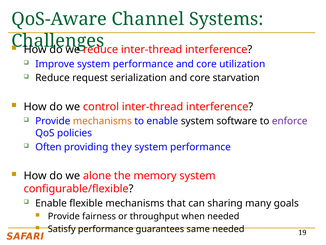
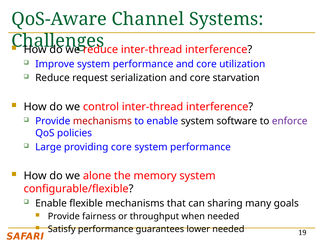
mechanisms at (102, 121) colour: orange -> red
Often: Often -> Large
providing they: they -> core
same: same -> lower
